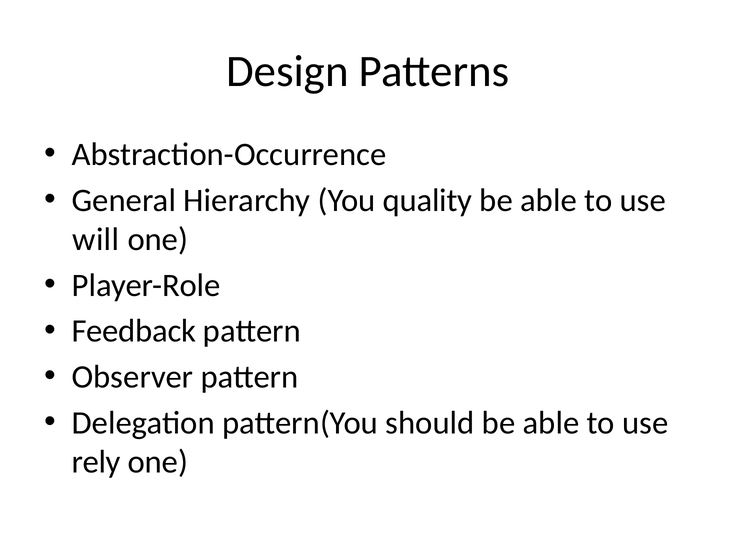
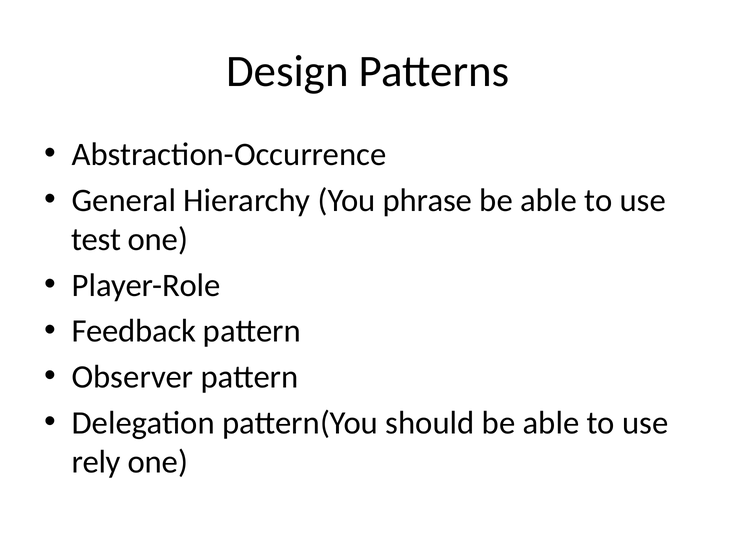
quality: quality -> phrase
will: will -> test
